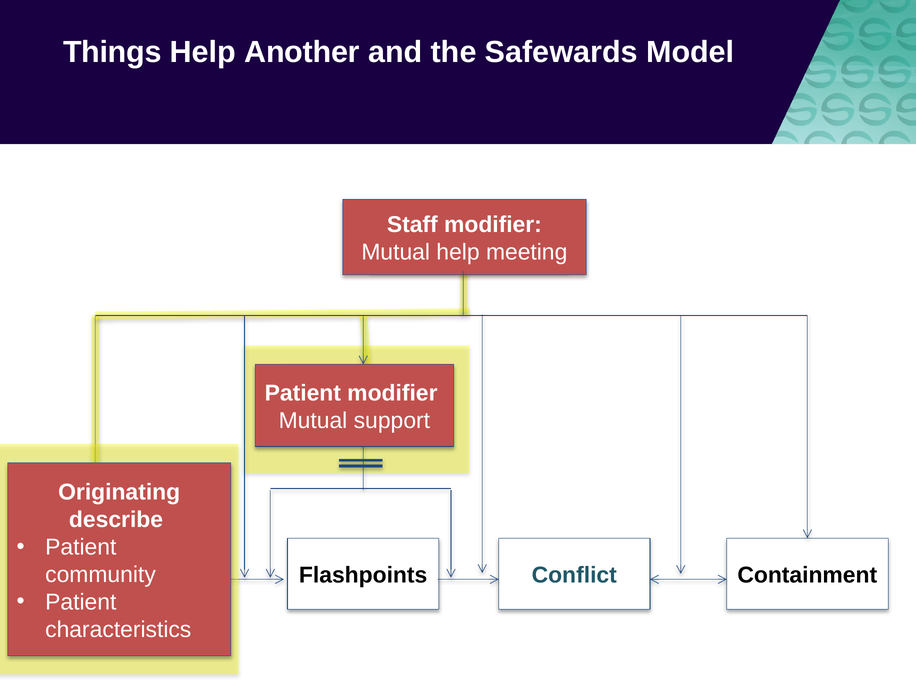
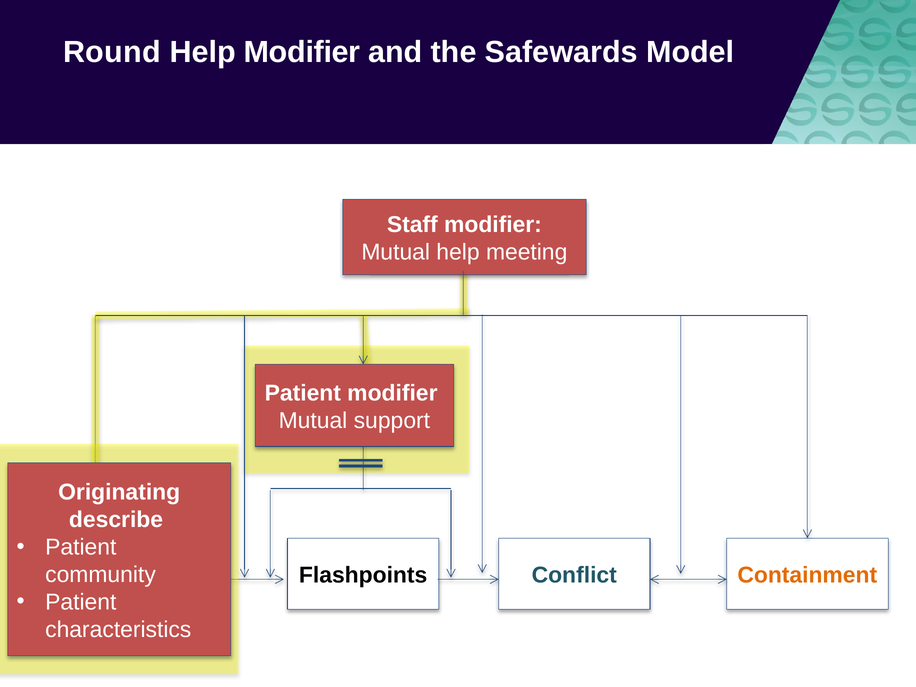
Things: Things -> Round
Help Another: Another -> Modifier
Containment colour: black -> orange
